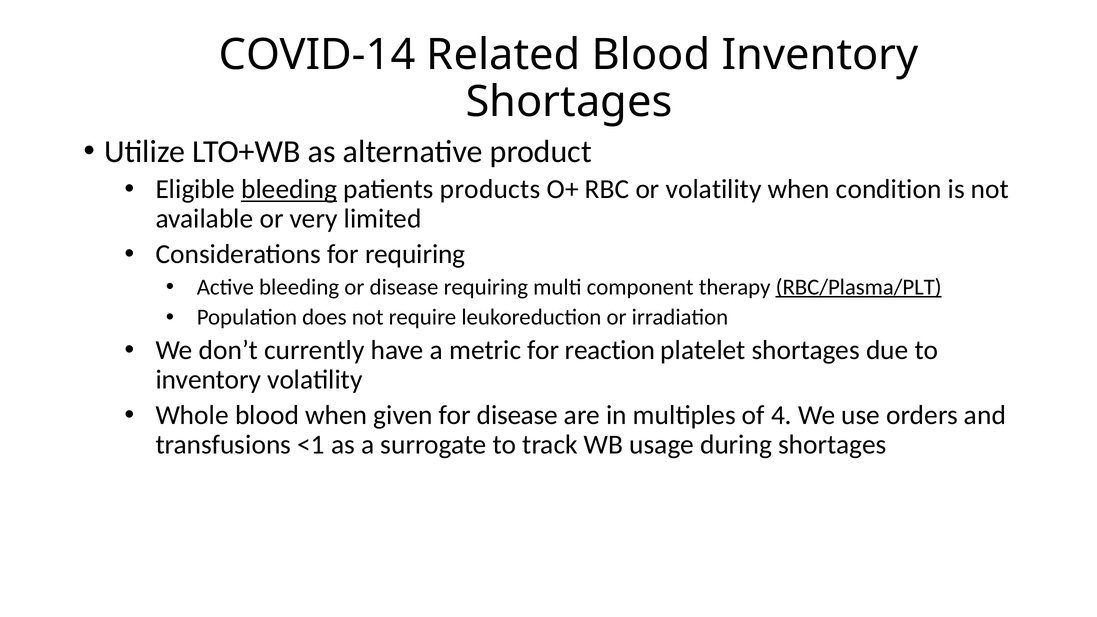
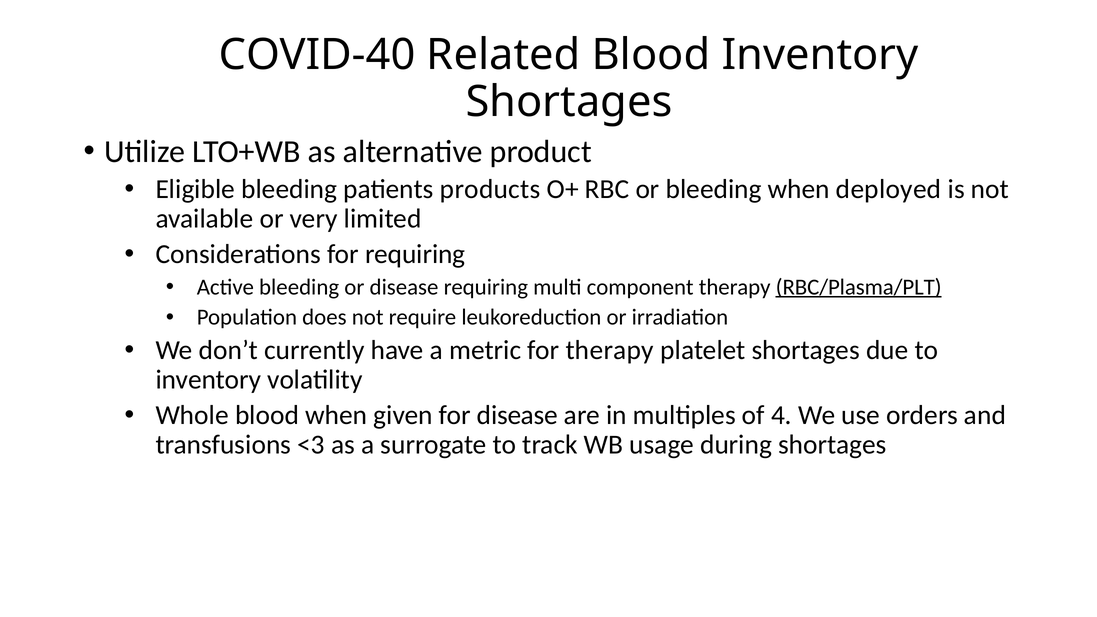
COVID-14: COVID-14 -> COVID-40
bleeding at (289, 189) underline: present -> none
or volatility: volatility -> bleeding
condition: condition -> deployed
for reaction: reaction -> therapy
<1: <1 -> <3
